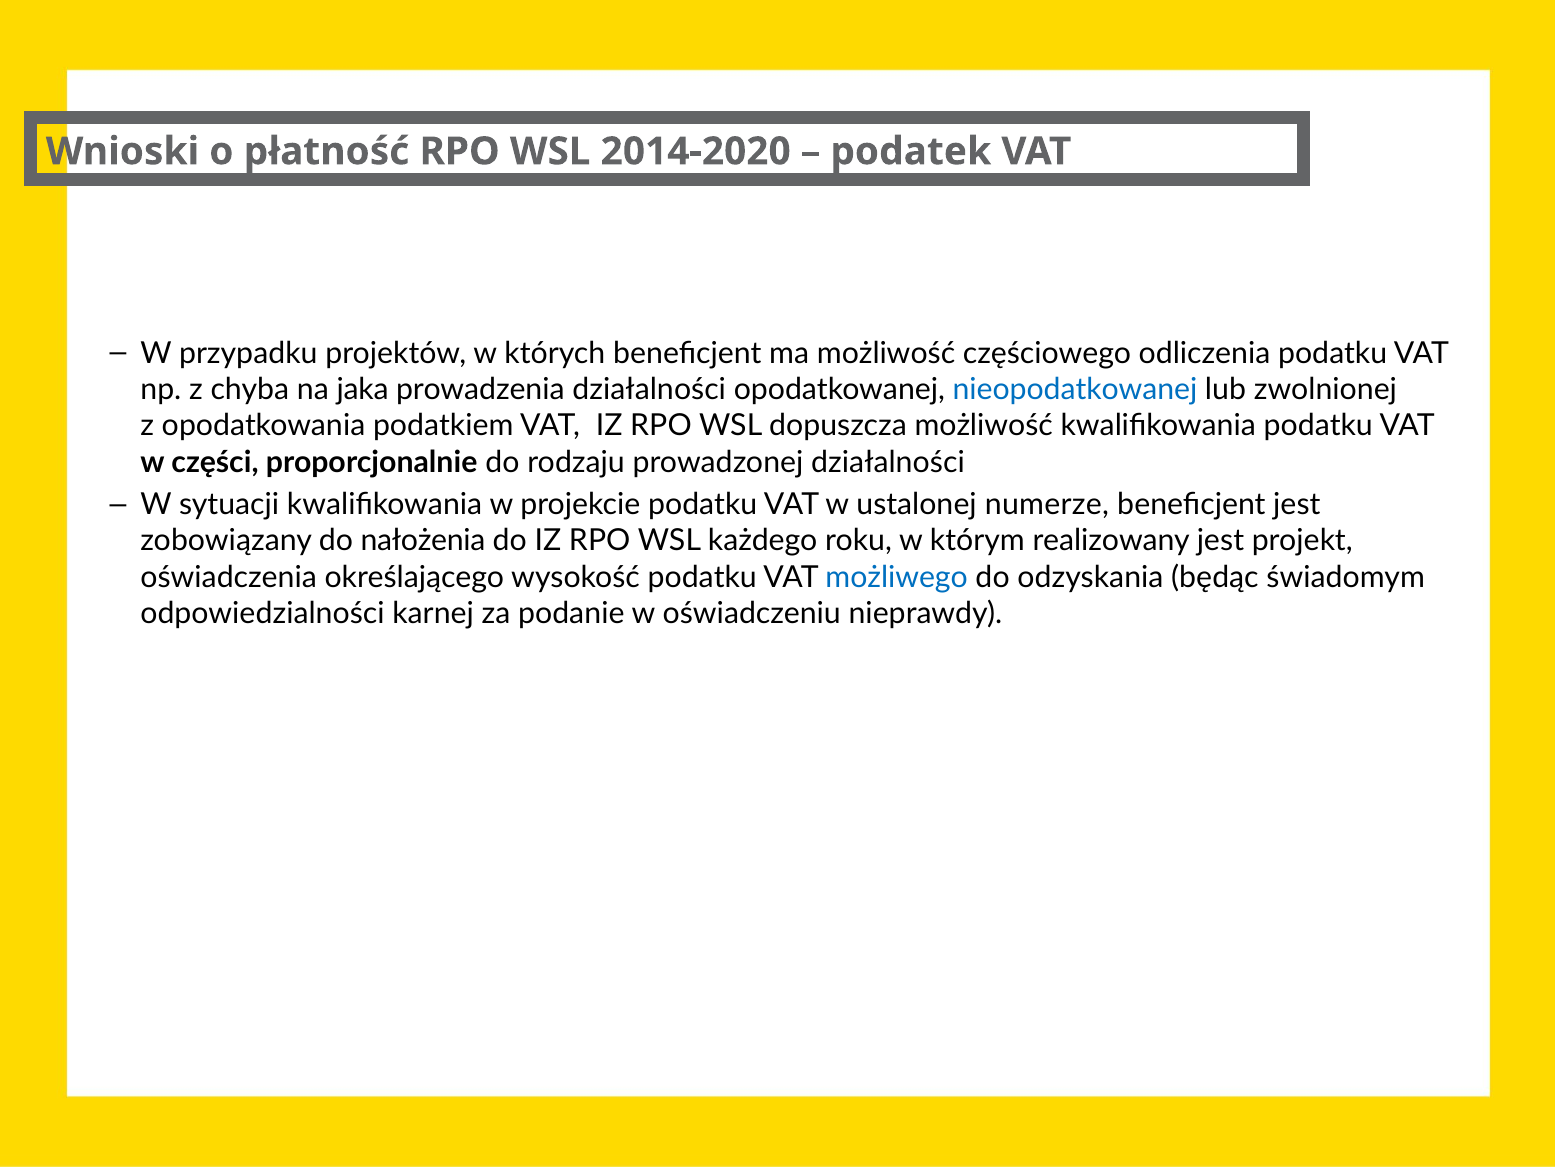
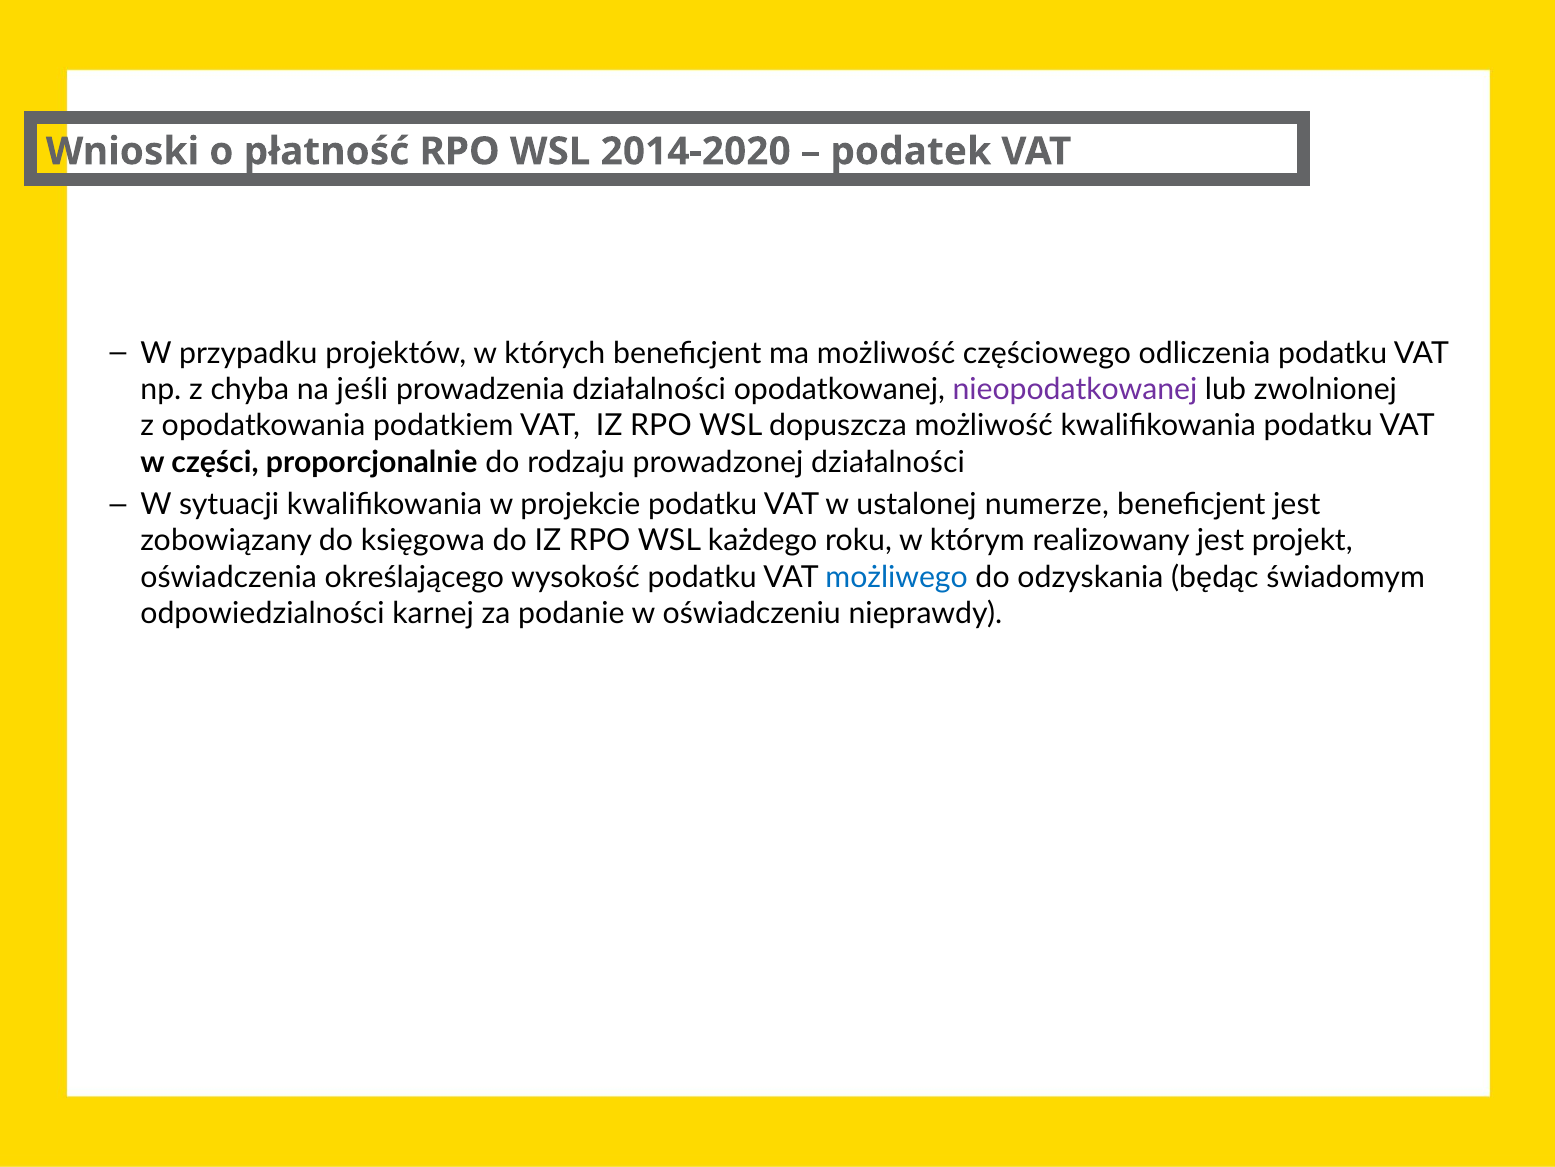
jaka: jaka -> jeśli
nieopodatkowanej colour: blue -> purple
nałożenia: nałożenia -> księgowa
